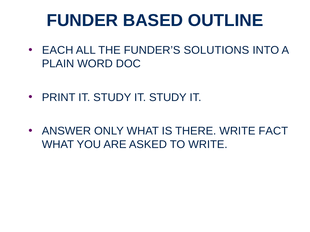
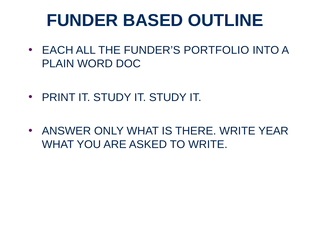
SOLUTIONS: SOLUTIONS -> PORTFOLIO
FACT: FACT -> YEAR
